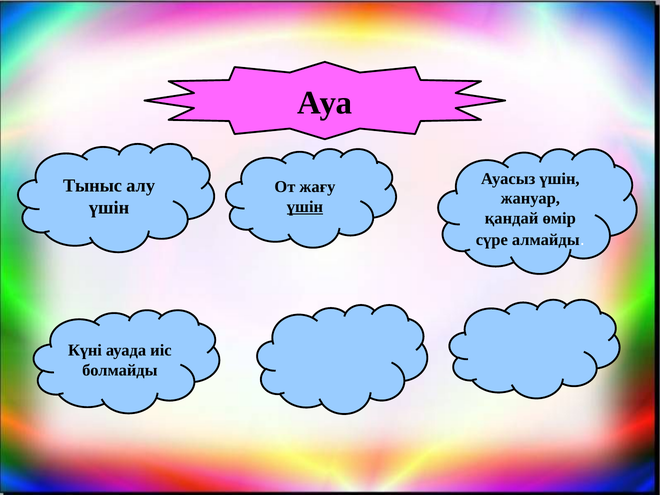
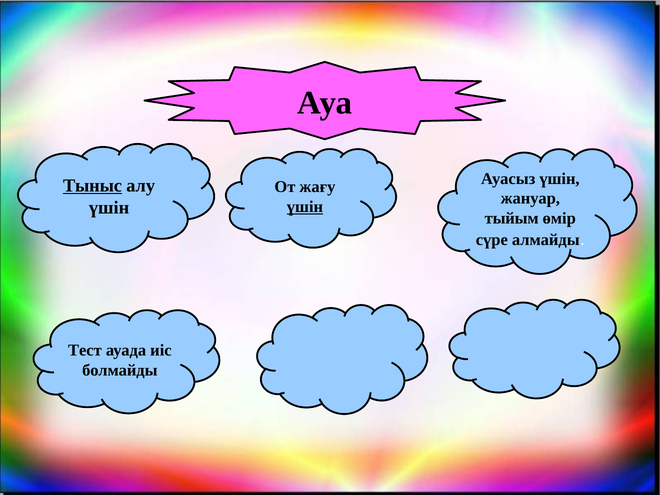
Тыныс underline: none -> present
қандай: қандай -> тыйым
Күні: Күні -> Тест
